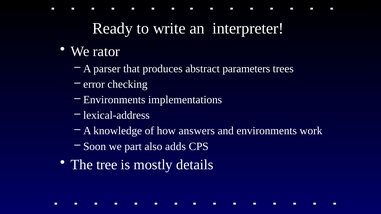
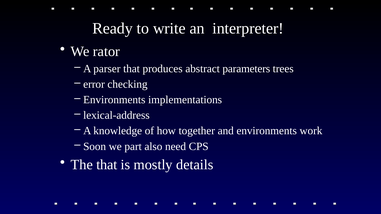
answers: answers -> together
adds: adds -> need
The tree: tree -> that
